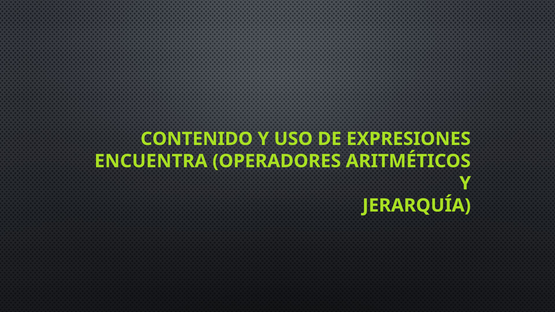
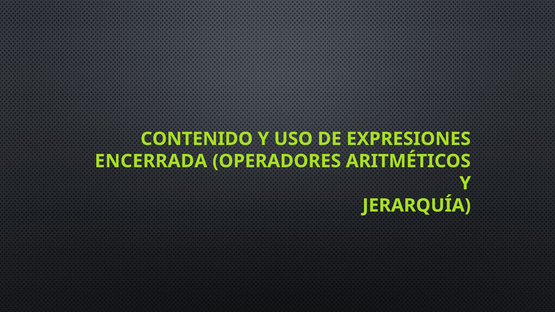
ENCUENTRA: ENCUENTRA -> ENCERRADA
